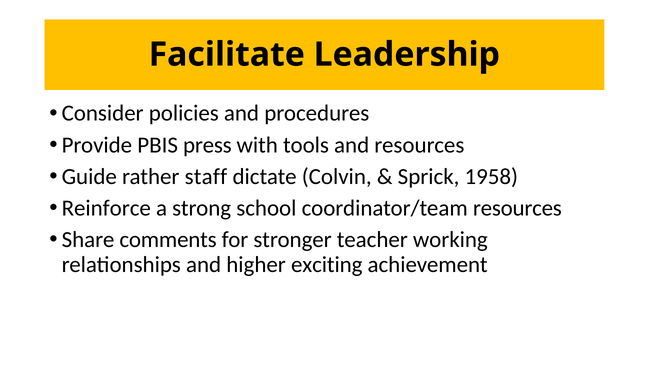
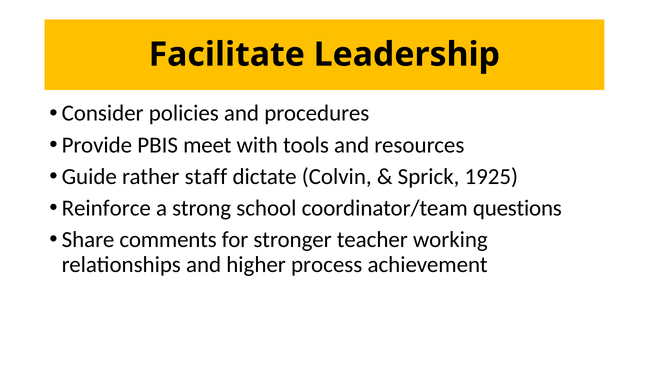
press: press -> meet
1958: 1958 -> 1925
coordinator/team resources: resources -> questions
exciting: exciting -> process
